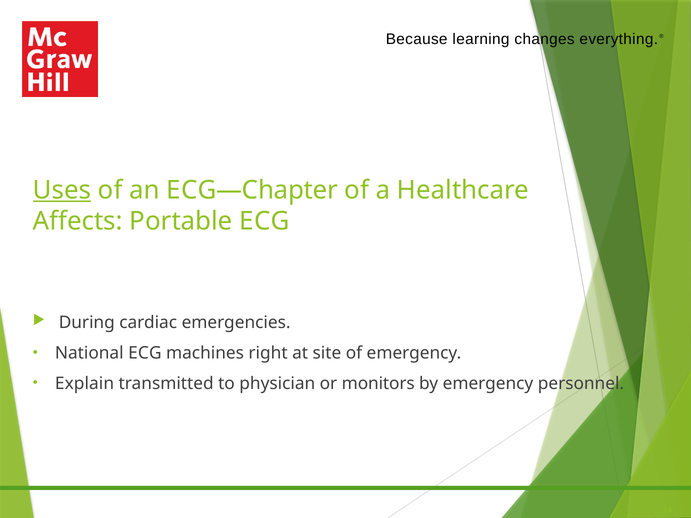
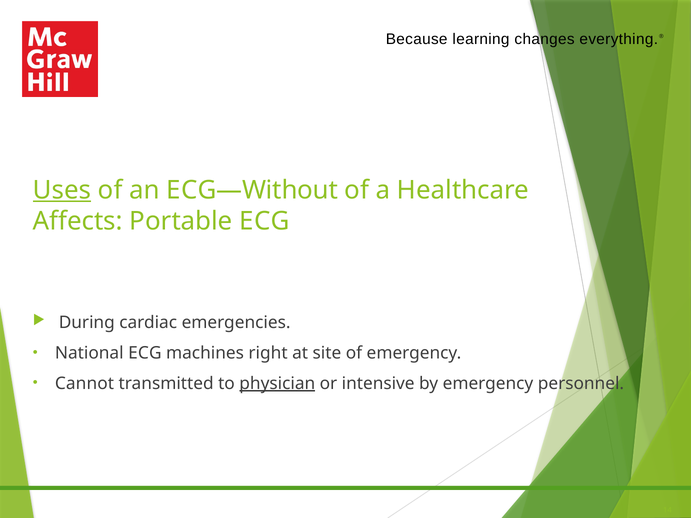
G—Chapter: G—Chapter -> G—Without
Explain: Explain -> Cannot
physician underline: none -> present
monitors: monitors -> intensive
